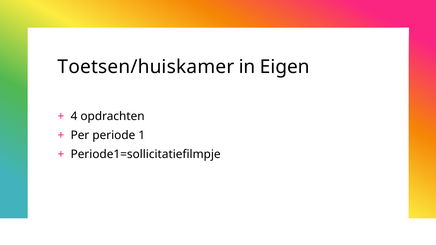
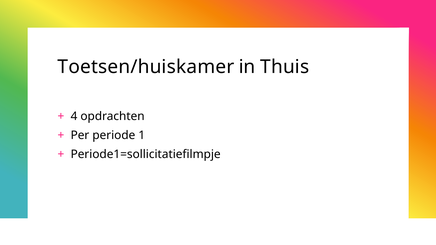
Eigen: Eigen -> Thuis
